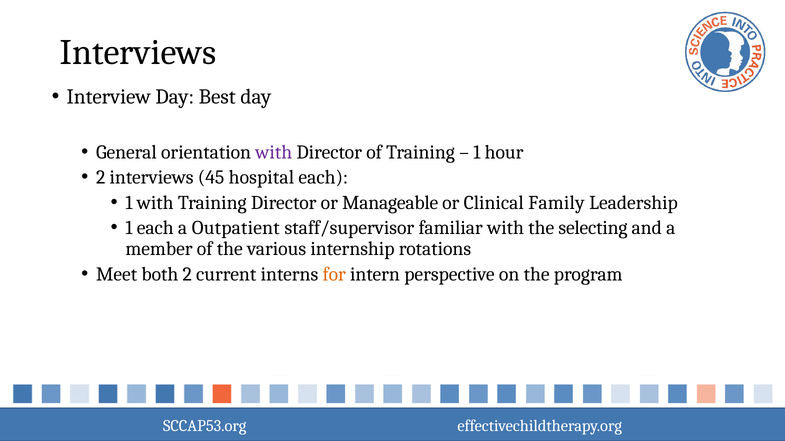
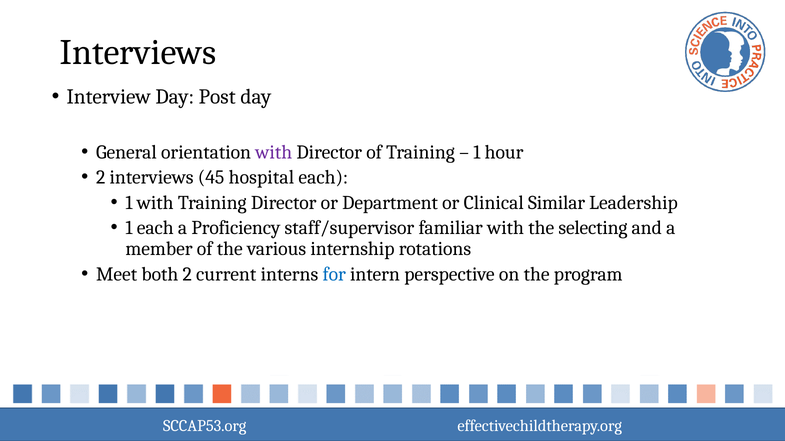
Best: Best -> Post
Manageable: Manageable -> Department
Family: Family -> Similar
Outpatient: Outpatient -> Proficiency
for colour: orange -> blue
